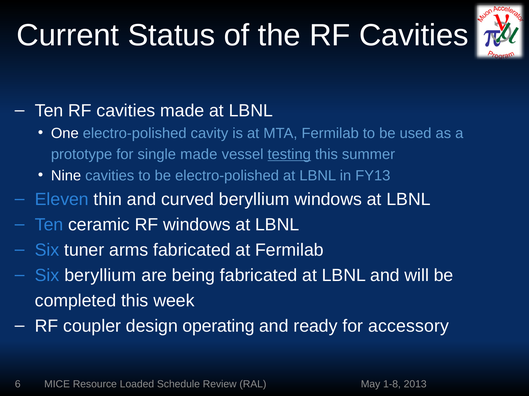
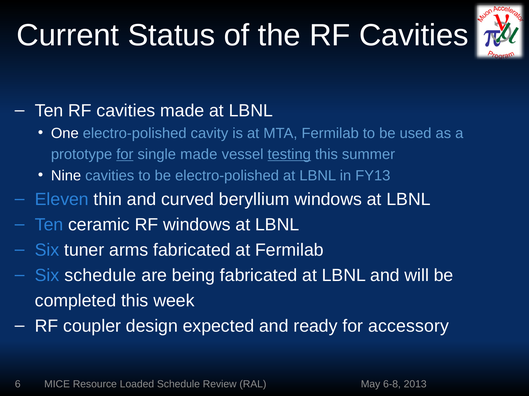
for at (125, 155) underline: none -> present
Six beryllium: beryllium -> schedule
operating: operating -> expected
1-8: 1-8 -> 6-8
